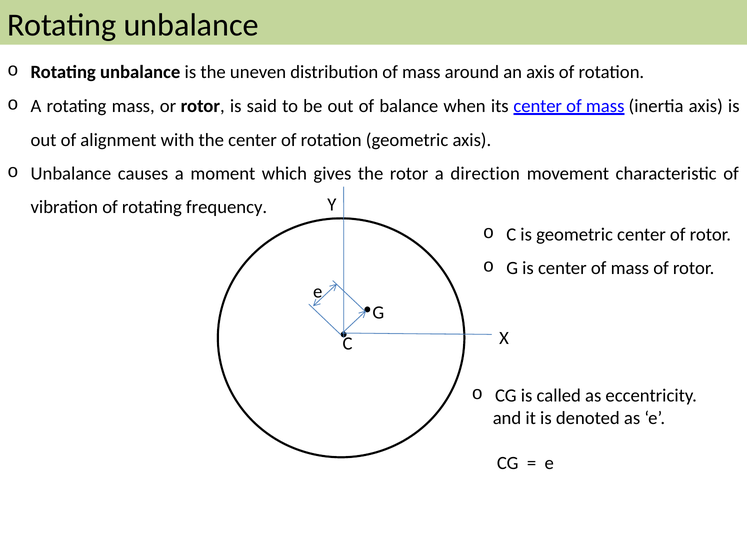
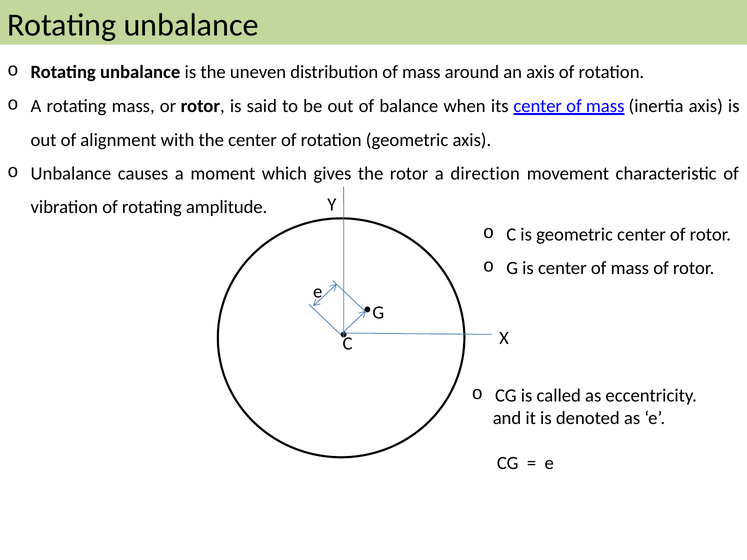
frequency: frequency -> amplitude
